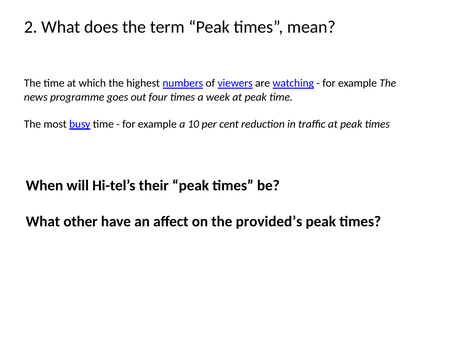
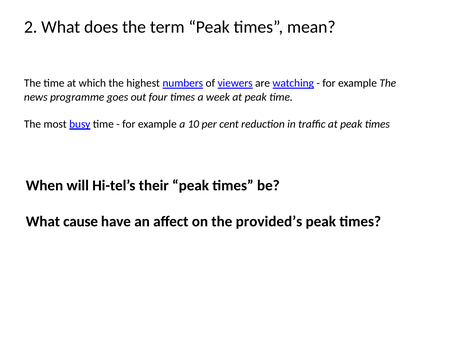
other: other -> cause
